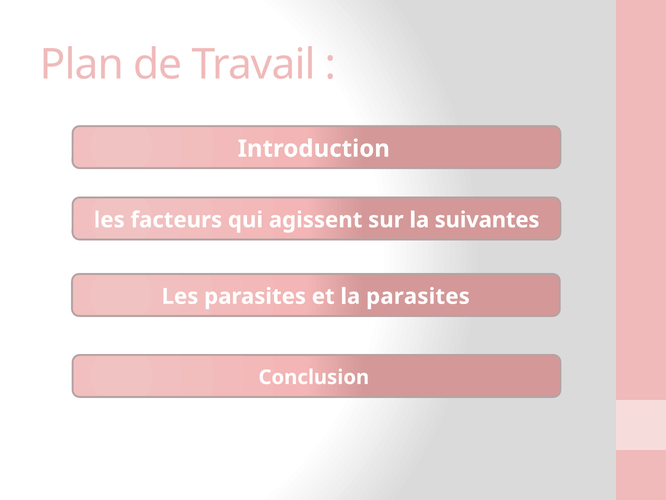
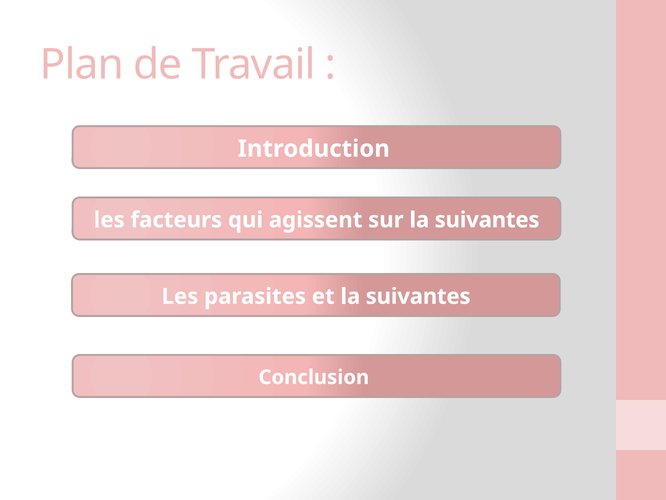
parasites at (418, 296): parasites -> suivantes
